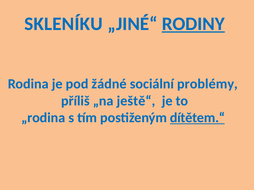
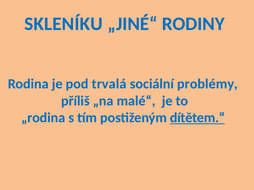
RODINY underline: present -> none
žádné: žádné -> trvalá
ještě“: ještě“ -> malé“
